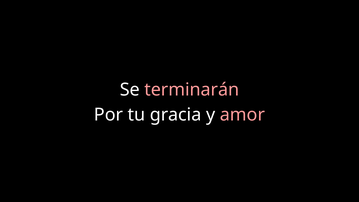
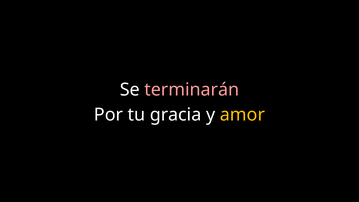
amor colour: pink -> yellow
